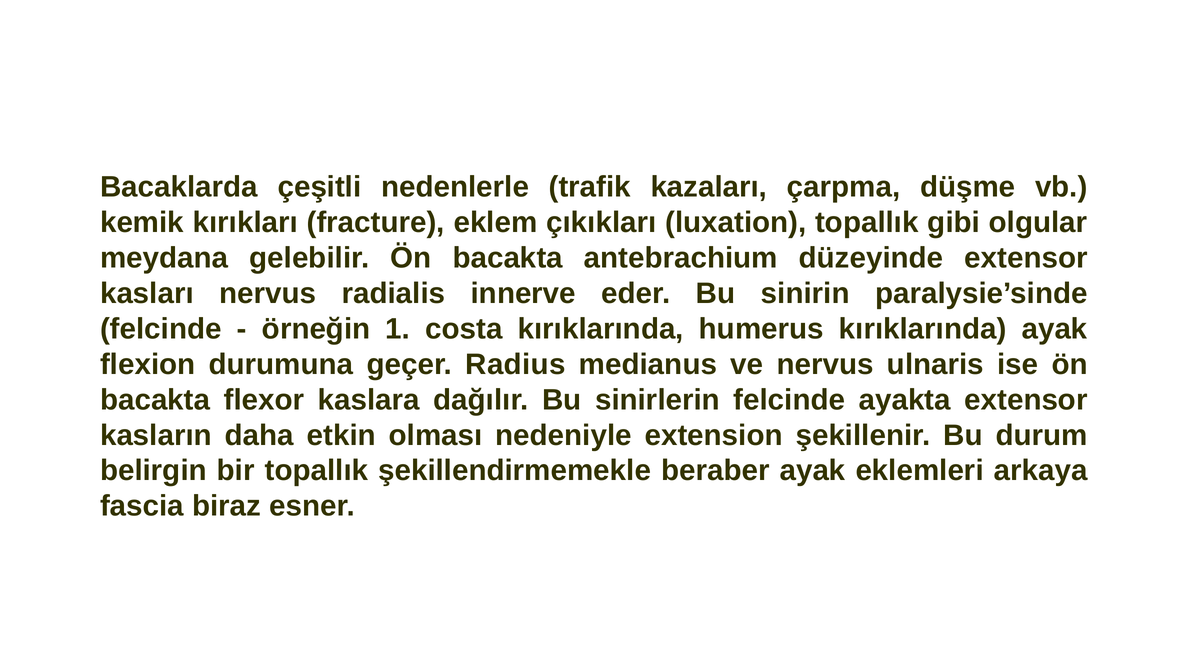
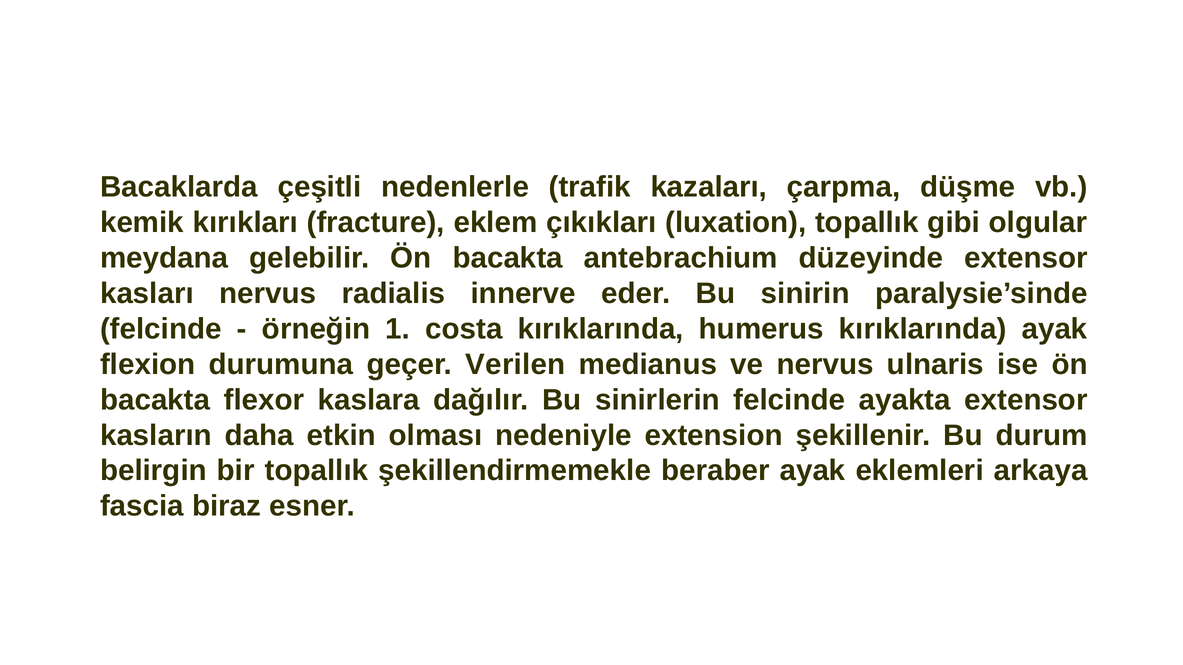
Radius: Radius -> Verilen
